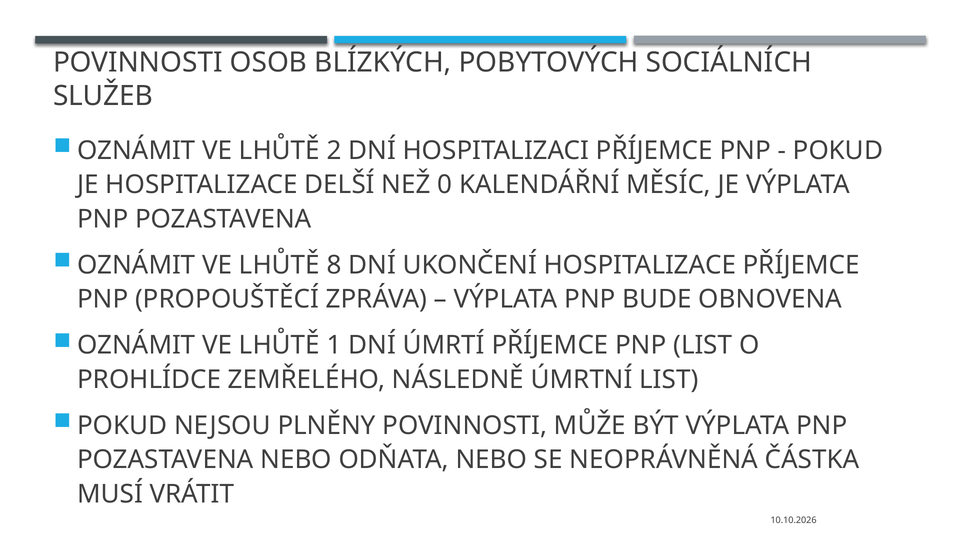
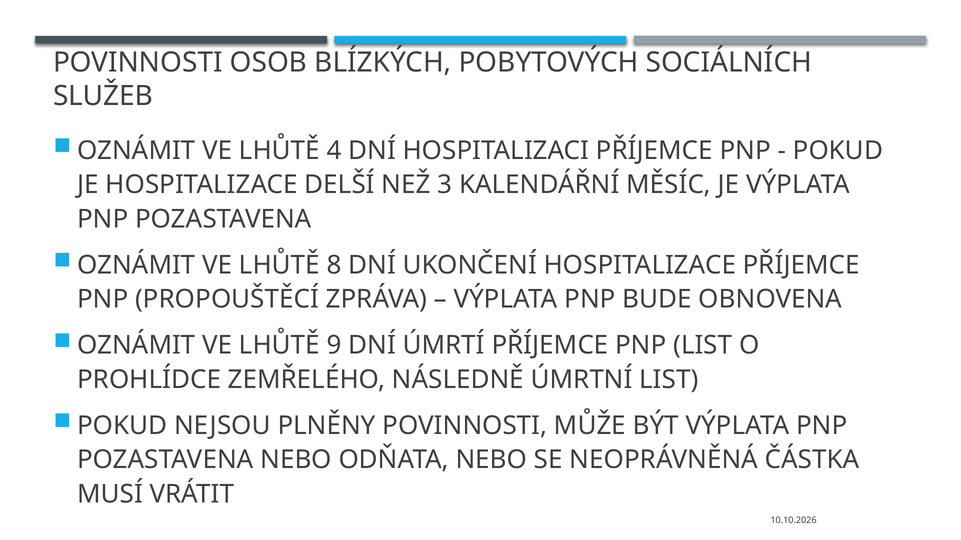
2: 2 -> 4
0: 0 -> 3
1: 1 -> 9
